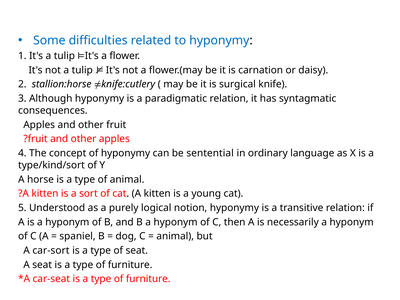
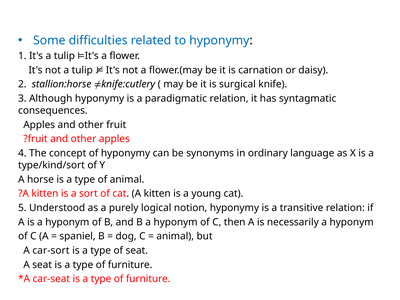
sentential: sentential -> synonyms
